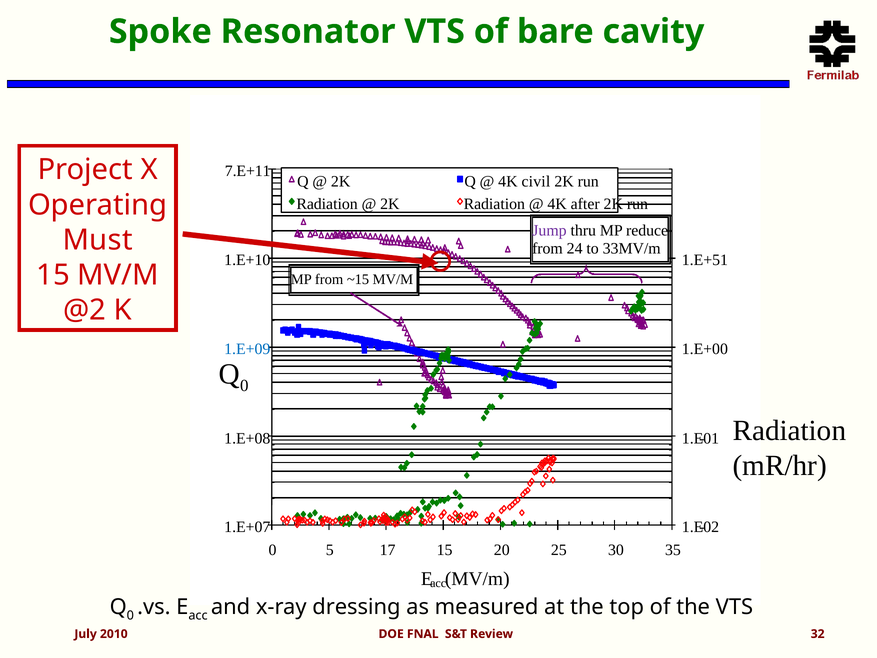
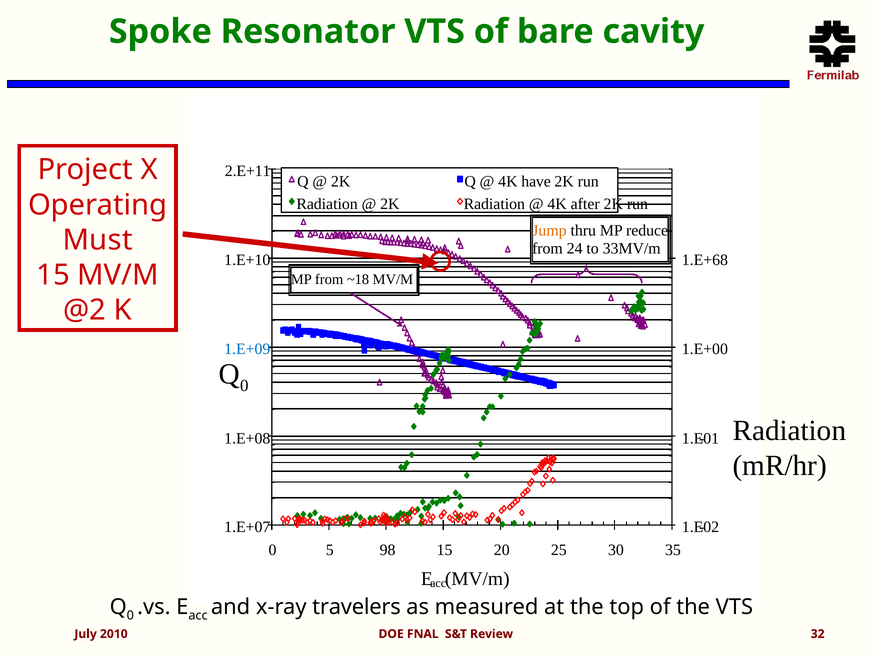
7.E+11: 7.E+11 -> 2.E+11
civil: civil -> have
Jump colour: purple -> orange
1.E+51: 1.E+51 -> 1.E+68
~15: ~15 -> ~18
17: 17 -> 98
dressing: dressing -> travelers
